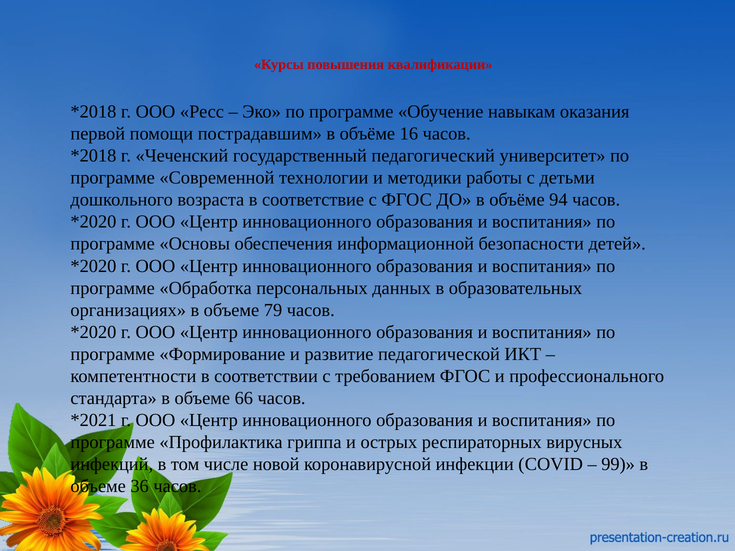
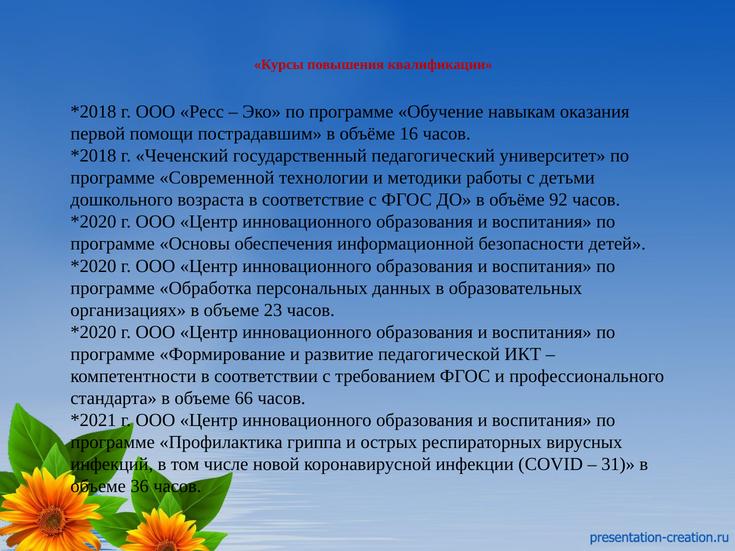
94: 94 -> 92
79: 79 -> 23
99: 99 -> 31
